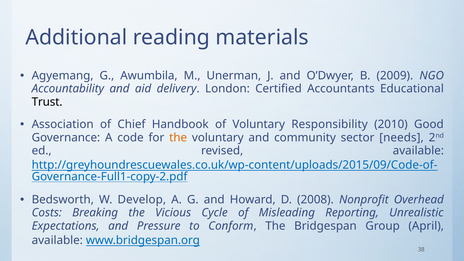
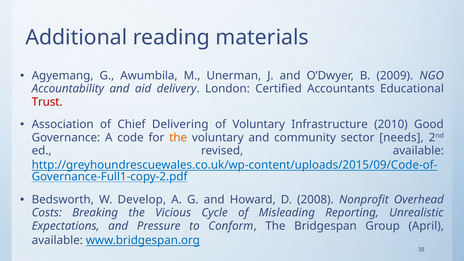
Trust colour: black -> red
Handbook: Handbook -> Delivering
Responsibility: Responsibility -> Infrastructure
